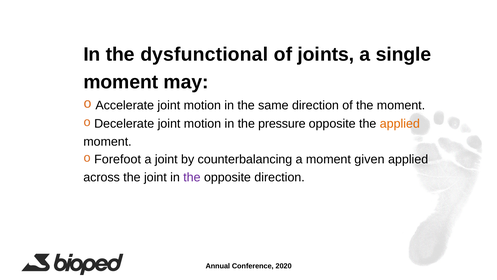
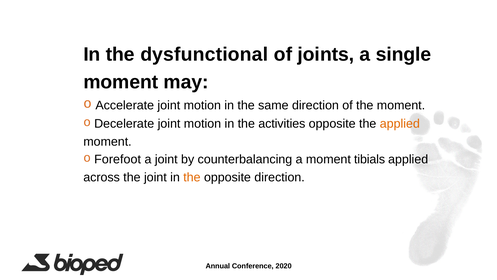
pressure: pressure -> activities
given: given -> tibials
the at (192, 177) colour: purple -> orange
